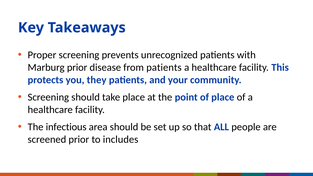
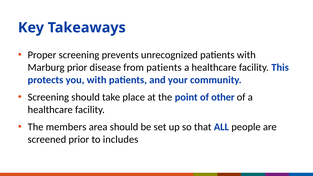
you they: they -> with
of place: place -> other
infectious: infectious -> members
